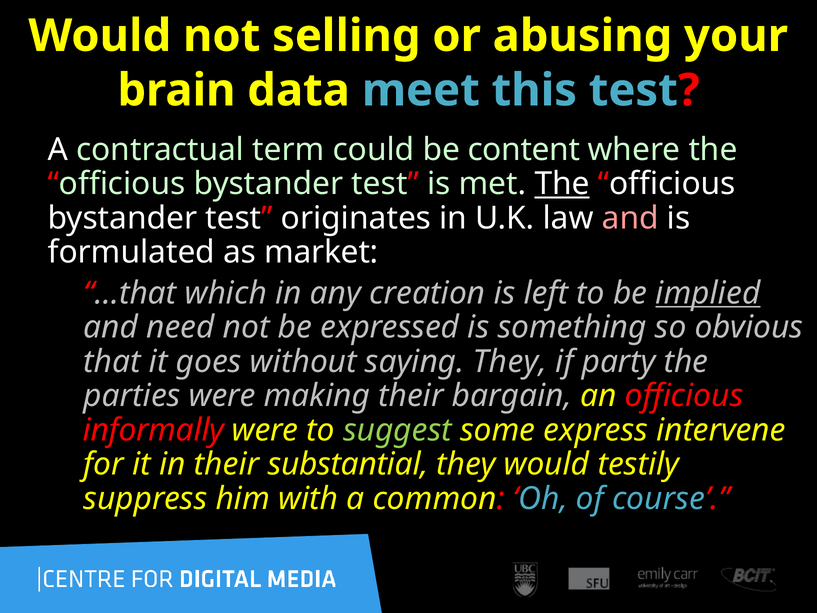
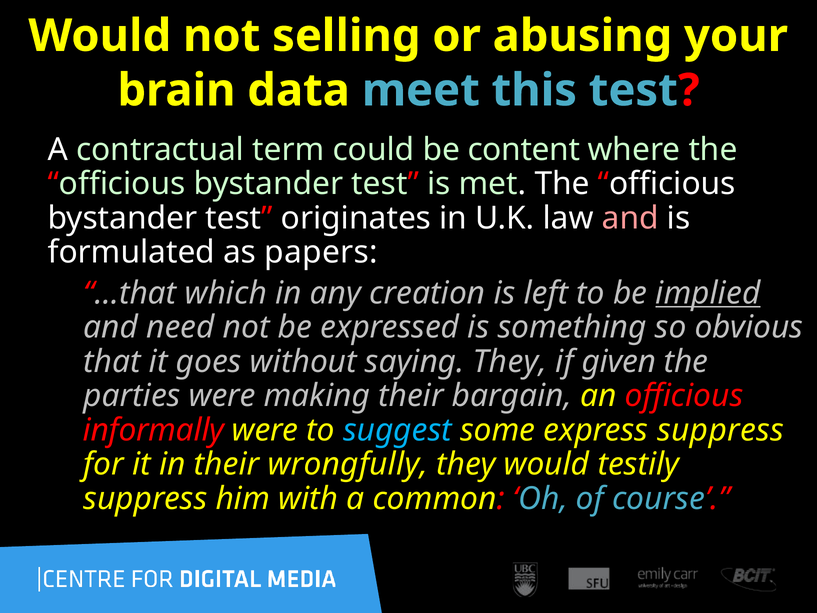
The at (562, 184) underline: present -> none
market: market -> papers
party: party -> given
suggest colour: light green -> light blue
express intervene: intervene -> suppress
substantial: substantial -> wrongfully
